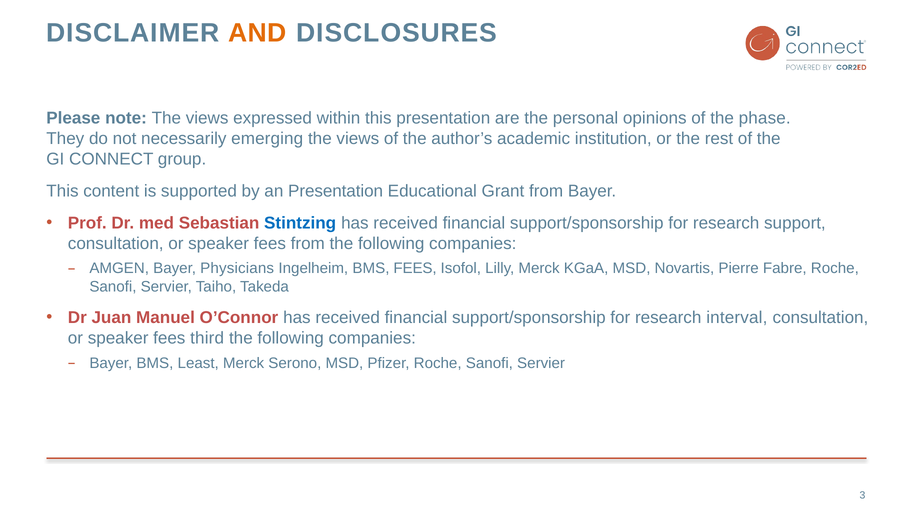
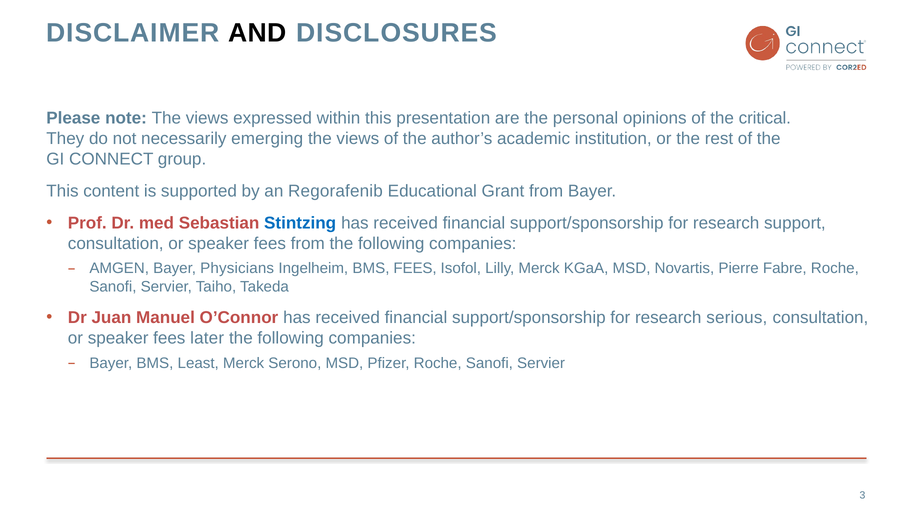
AND colour: orange -> black
phase: phase -> critical
an Presentation: Presentation -> Regorafenib
interval: interval -> serious
third: third -> later
